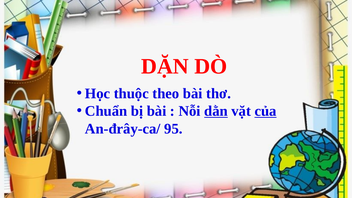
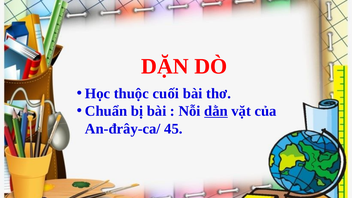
theo: theo -> cuối
của underline: present -> none
95: 95 -> 45
